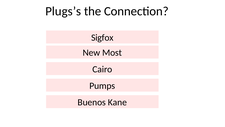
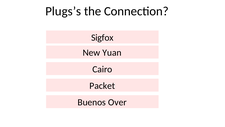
Most: Most -> Yuan
Pumps: Pumps -> Packet
Kane: Kane -> Over
